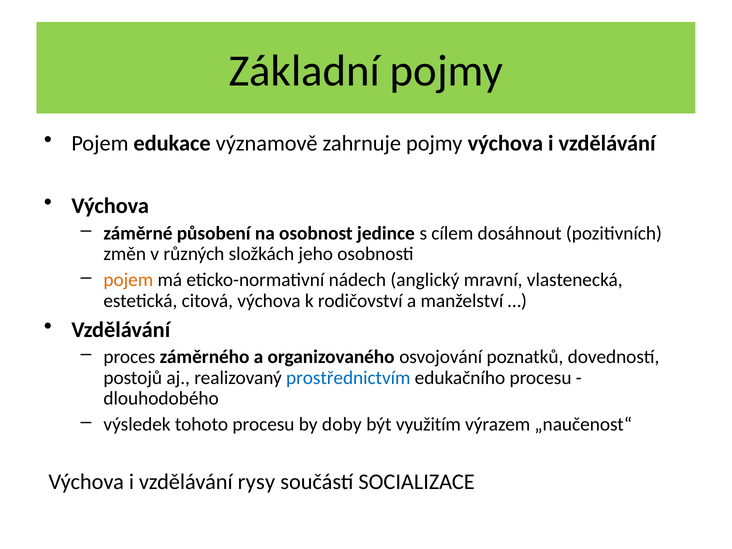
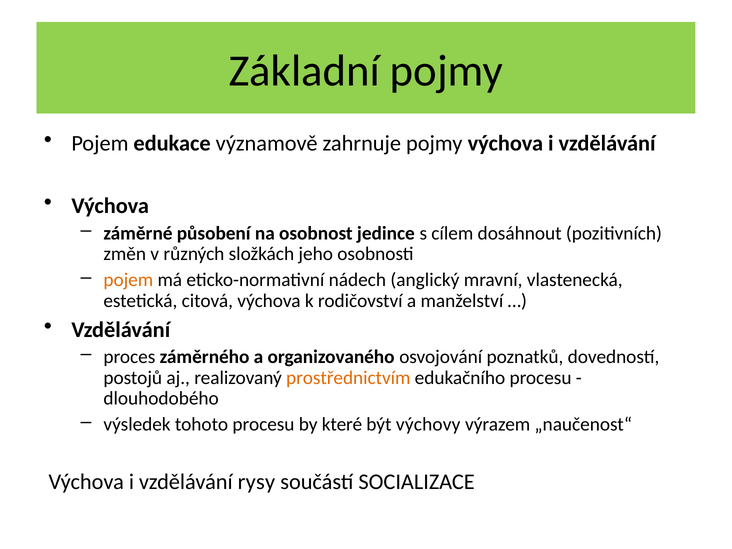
prostřednictvím colour: blue -> orange
doby: doby -> které
využitím: využitím -> výchovy
